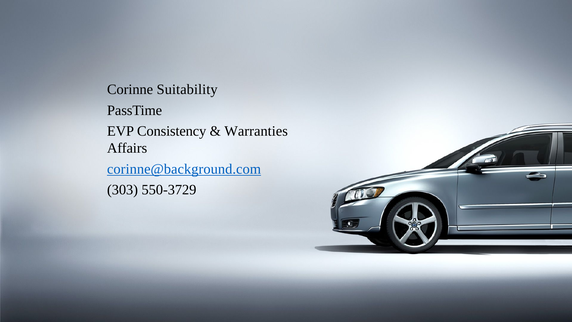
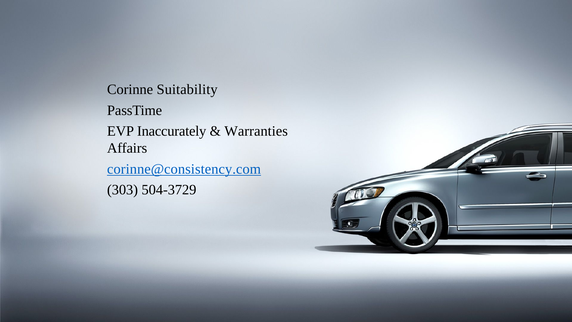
Consistency: Consistency -> Inaccurately
corinne@background.com: corinne@background.com -> corinne@consistency.com
550-3729: 550-3729 -> 504-3729
